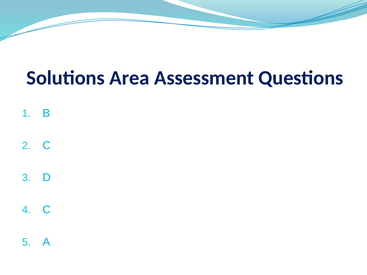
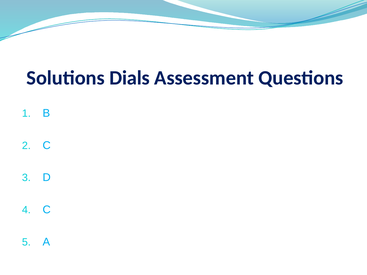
Area: Area -> Dials
